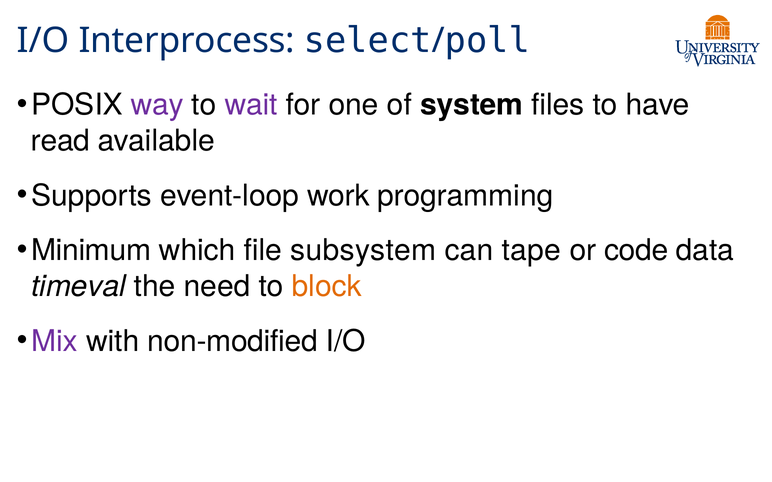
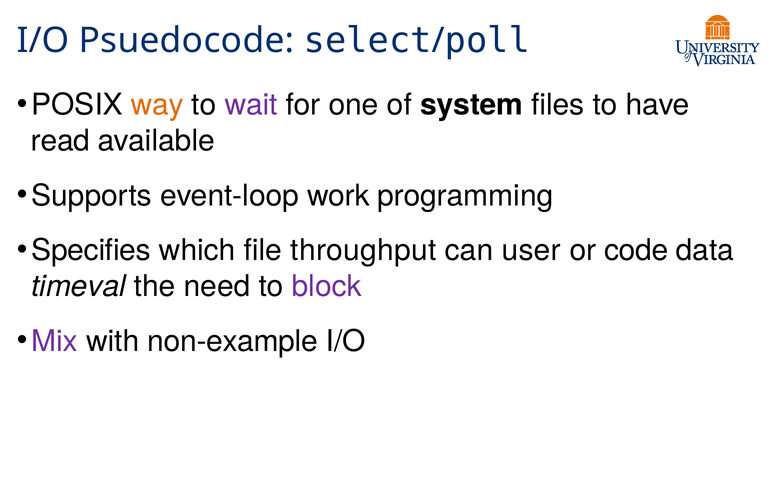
Interprocess: Interprocess -> Psuedocode
way colour: purple -> orange
Minimum: Minimum -> Specifies
subsystem: subsystem -> throughput
tape: tape -> user
block colour: orange -> purple
non-modified: non-modified -> non-example
